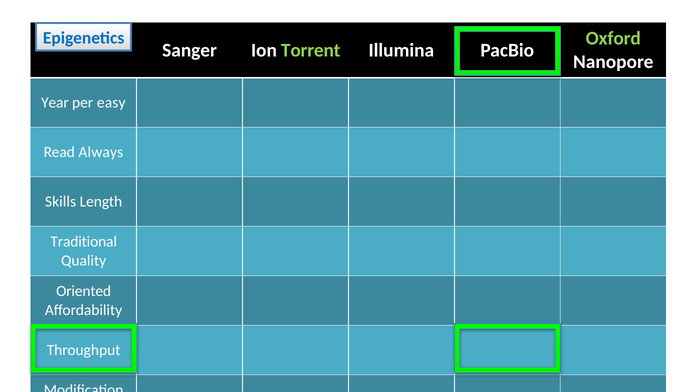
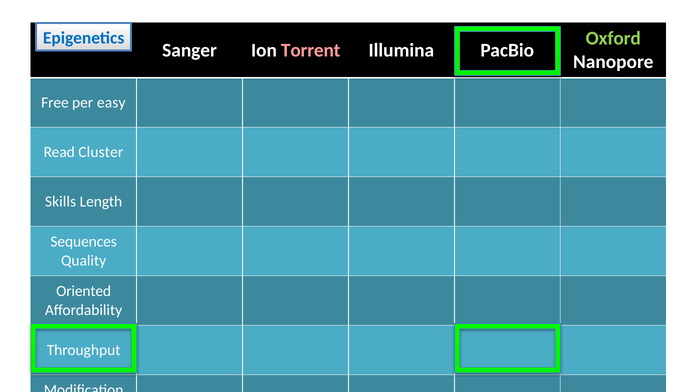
Torrent colour: light green -> pink
Year: Year -> Free
Always: Always -> Cluster
Traditional: Traditional -> Sequences
